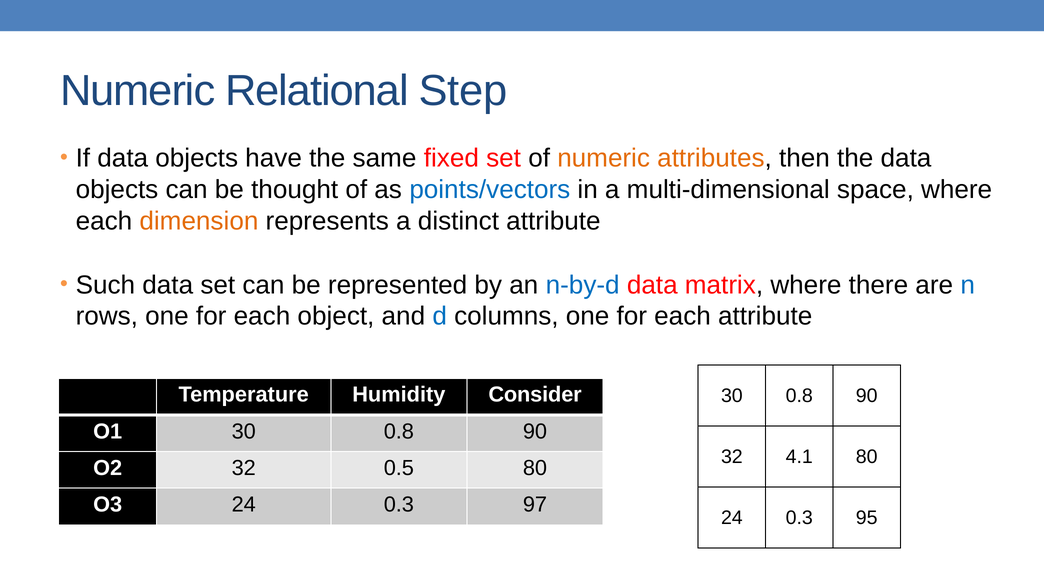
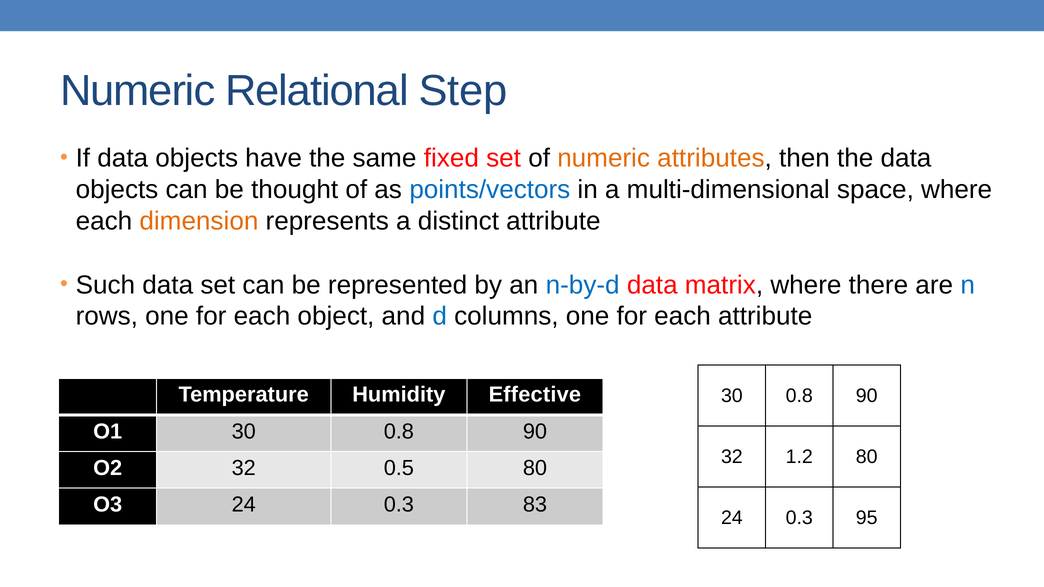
Consider: Consider -> Effective
4.1: 4.1 -> 1.2
97: 97 -> 83
